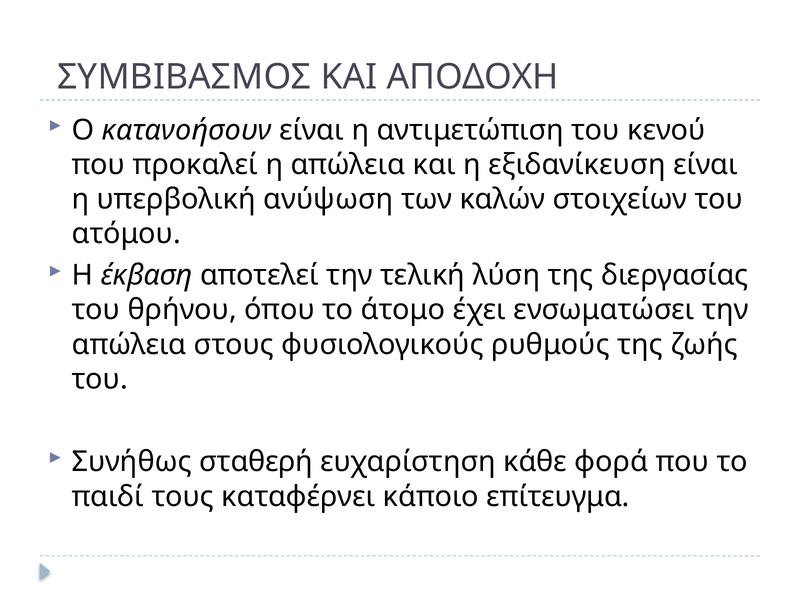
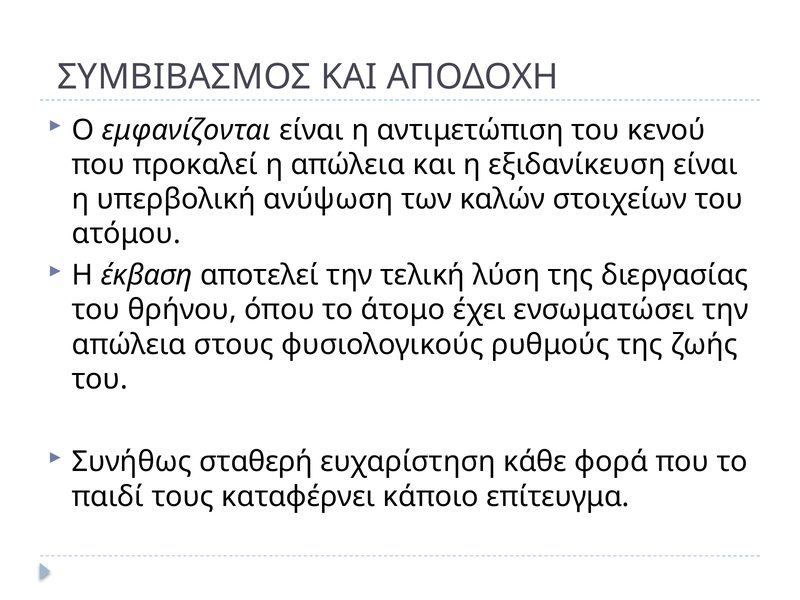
κατανοήσουν: κατανοήσουν -> εμφανίζονται
